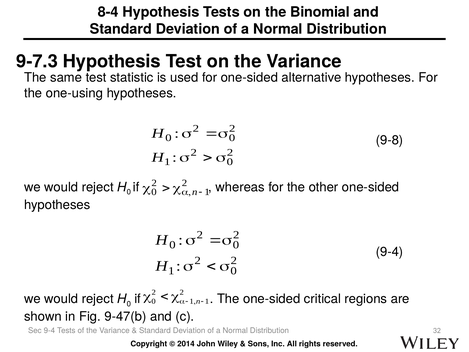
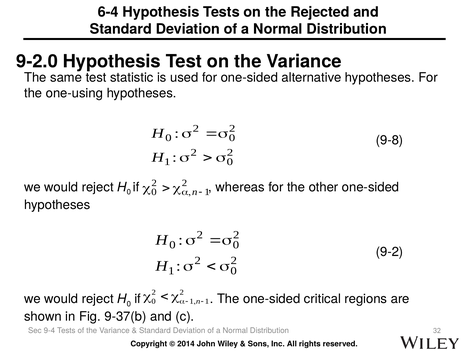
8-4: 8-4 -> 6-4
Binomial: Binomial -> Rejected
9-7.3: 9-7.3 -> 9-2.0
9-4 at (390, 252): 9-4 -> 9-2
9-47(b: 9-47(b -> 9-37(b
